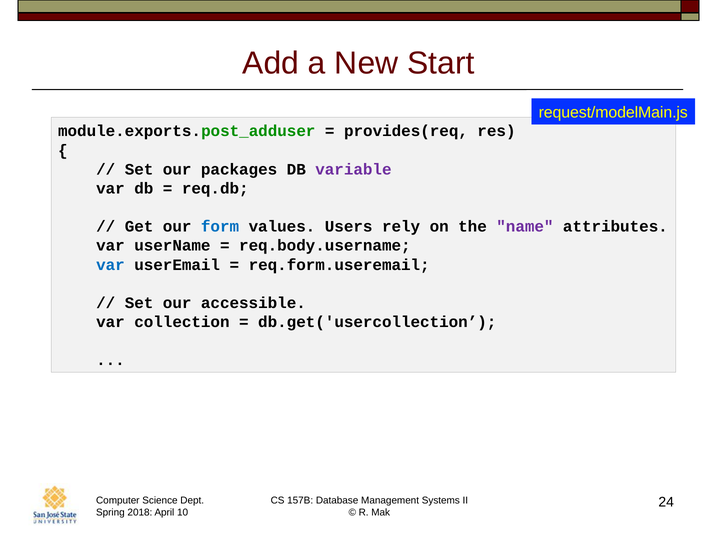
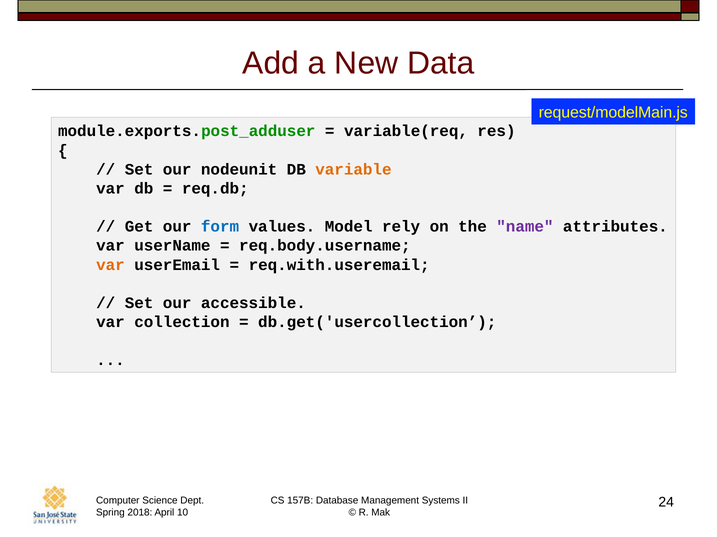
Start: Start -> Data
provides(req: provides(req -> variable(req
packages: packages -> nodeunit
variable colour: purple -> orange
Users: Users -> Model
var at (111, 265) colour: blue -> orange
req.form.useremail: req.form.useremail -> req.with.useremail
